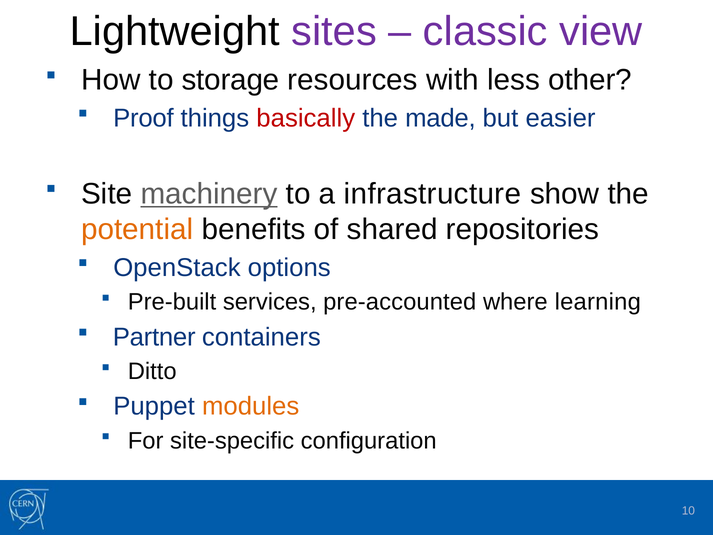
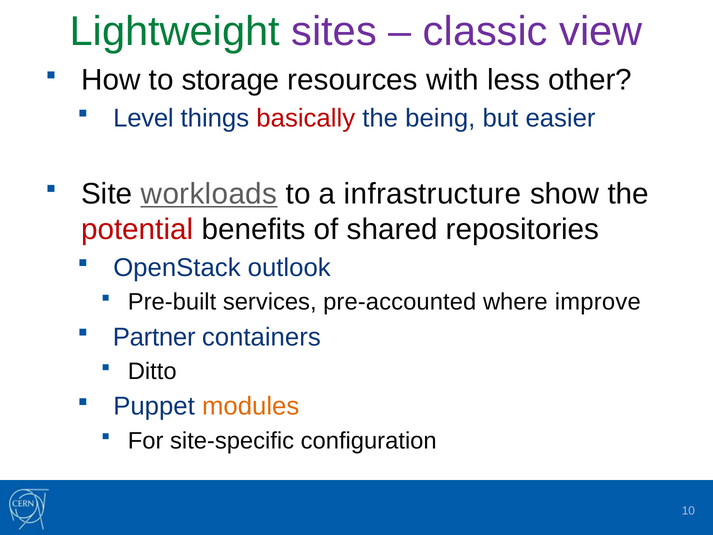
Lightweight colour: black -> green
Proof: Proof -> Level
made: made -> being
machinery: machinery -> workloads
potential colour: orange -> red
options: options -> outlook
learning: learning -> improve
